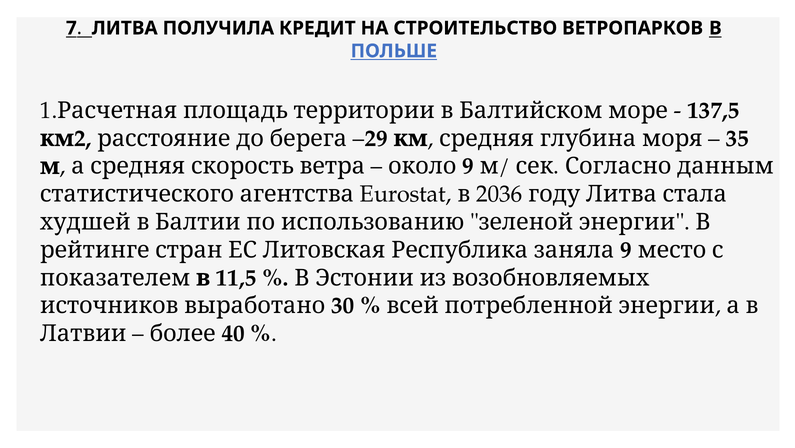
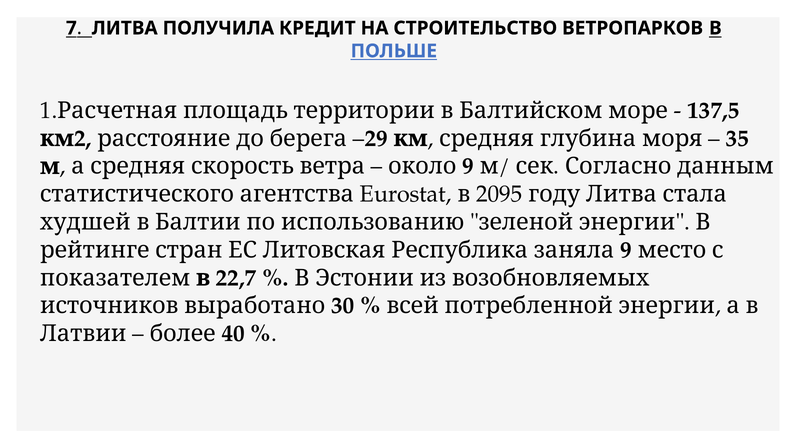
2036: 2036 -> 2095
11,5: 11,5 -> 22,7
